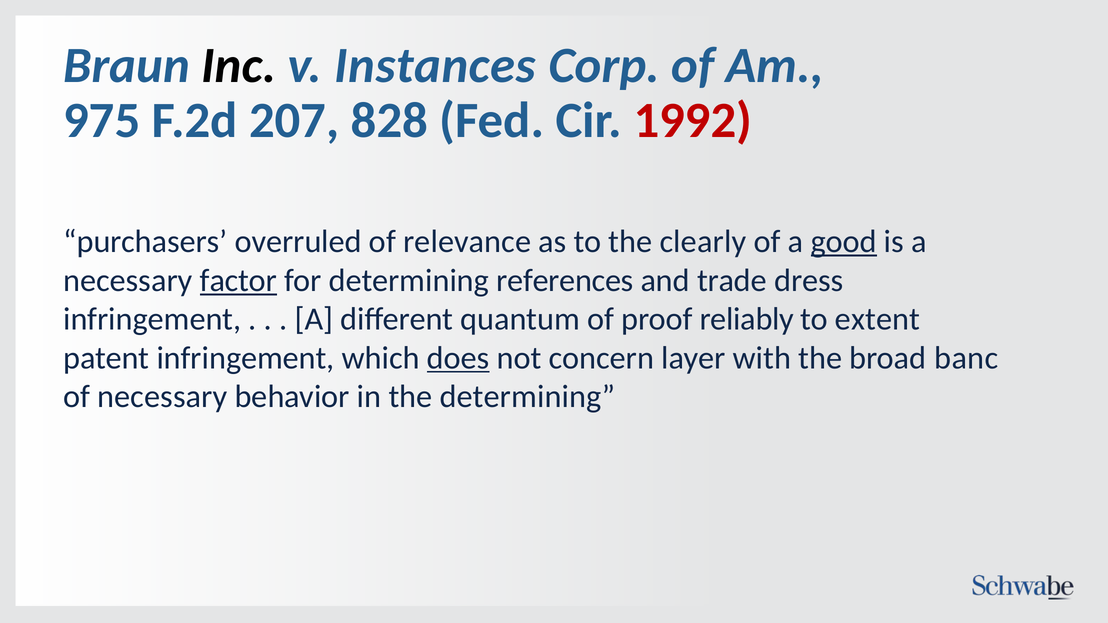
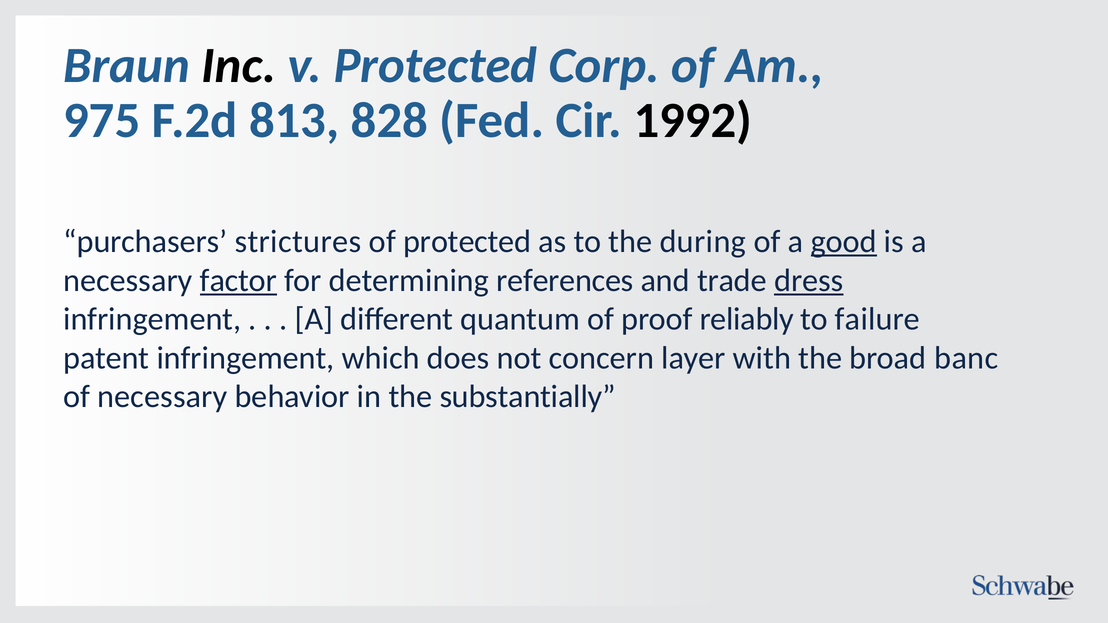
v Instances: Instances -> Protected
207: 207 -> 813
1992 colour: red -> black
overruled: overruled -> strictures
of relevance: relevance -> protected
clearly: clearly -> during
dress underline: none -> present
extent: extent -> failure
does underline: present -> none
the determining: determining -> substantially
